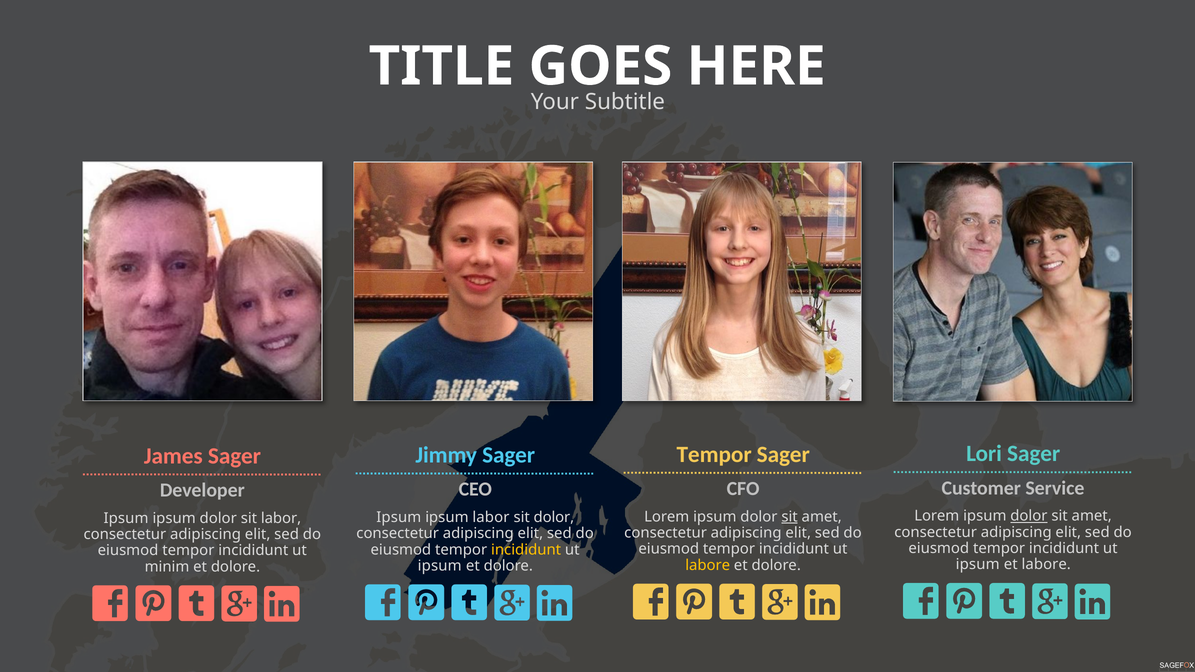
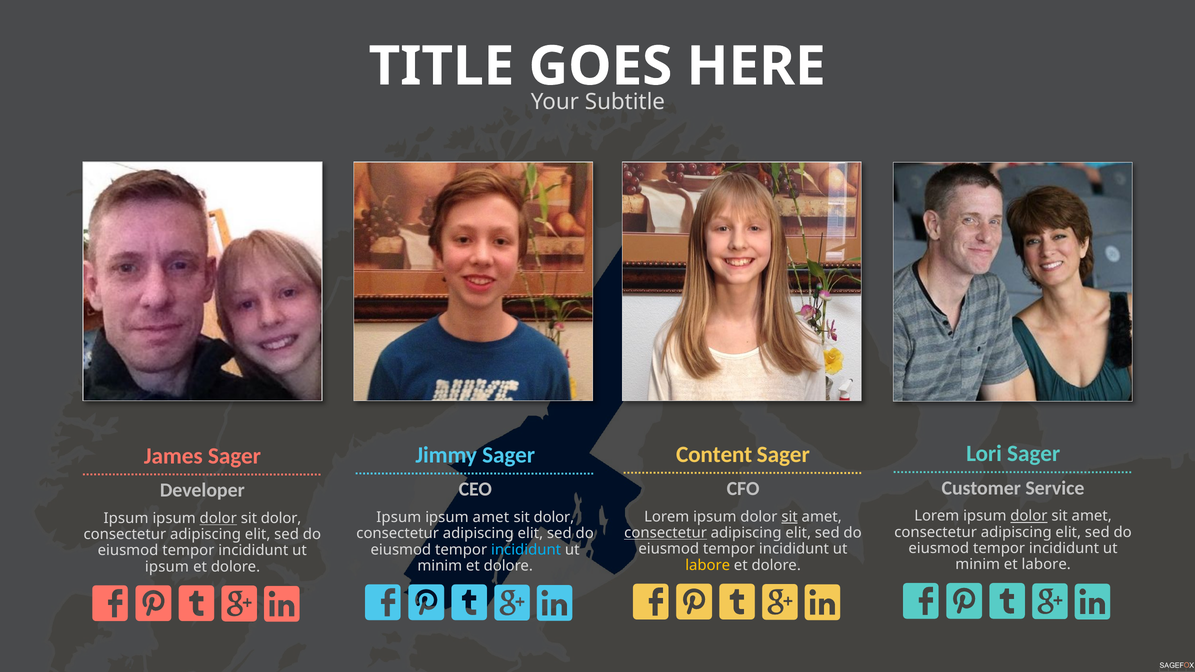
Tempor at (714, 454): Tempor -> Content
ipsum labor: labor -> amet
dolor at (218, 518) underline: none -> present
labor at (281, 518): labor -> dolor
consectetur at (666, 533) underline: none -> present
incididunt at (526, 550) colour: yellow -> light blue
ipsum at (978, 565): ipsum -> minim
ipsum at (440, 566): ipsum -> minim
minim at (167, 567): minim -> ipsum
